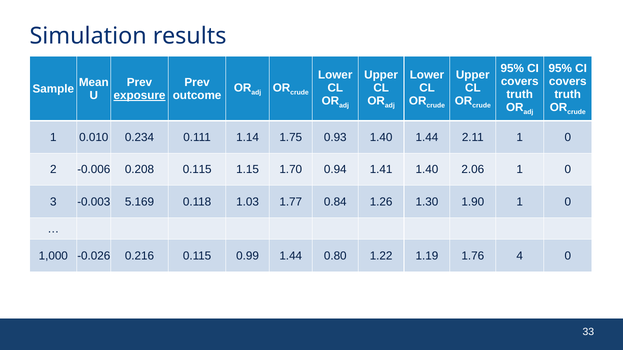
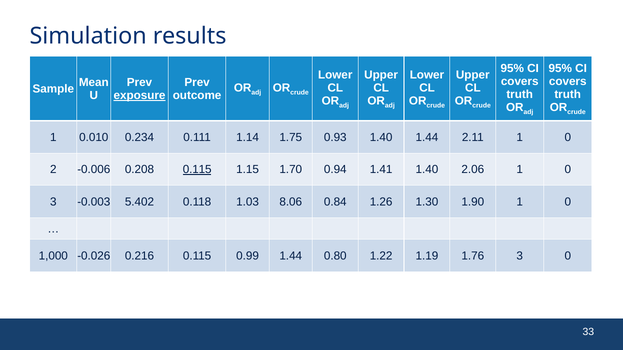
0.115 at (197, 170) underline: none -> present
5.169: 5.169 -> 5.402
1.77: 1.77 -> 8.06
1.76 4: 4 -> 3
